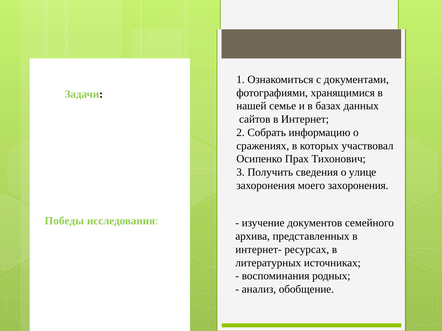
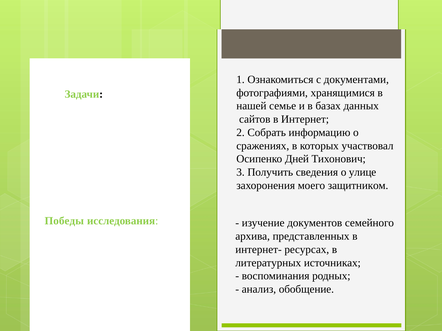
Прах: Прах -> Дней
моего захоронения: захоронения -> защитником
